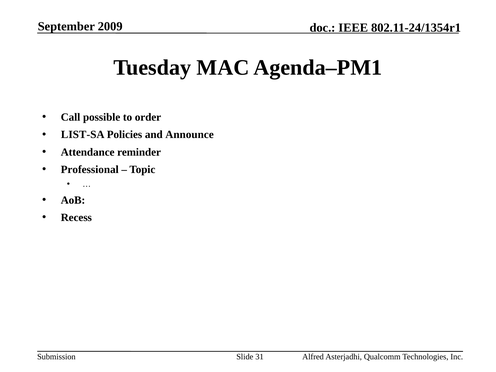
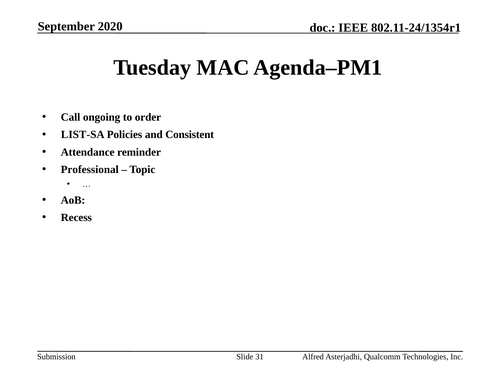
2009: 2009 -> 2020
possible: possible -> ongoing
Announce: Announce -> Consistent
